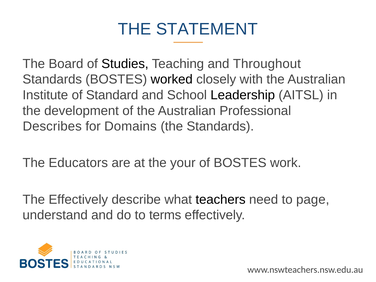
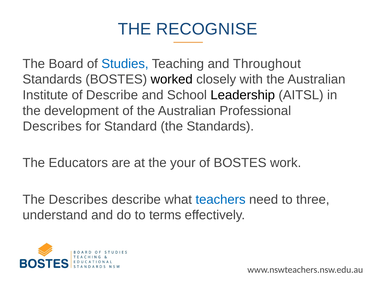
STATEMENT: STATEMENT -> RECOGNISE
Studies colour: black -> blue
of Standard: Standard -> Describe
Domains: Domains -> Standard
The Effectively: Effectively -> Describes
teachers colour: black -> blue
page: page -> three
